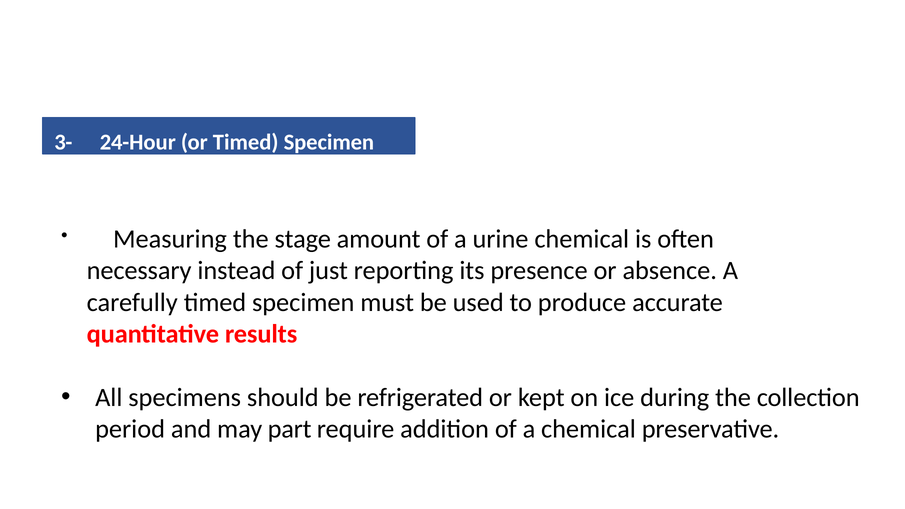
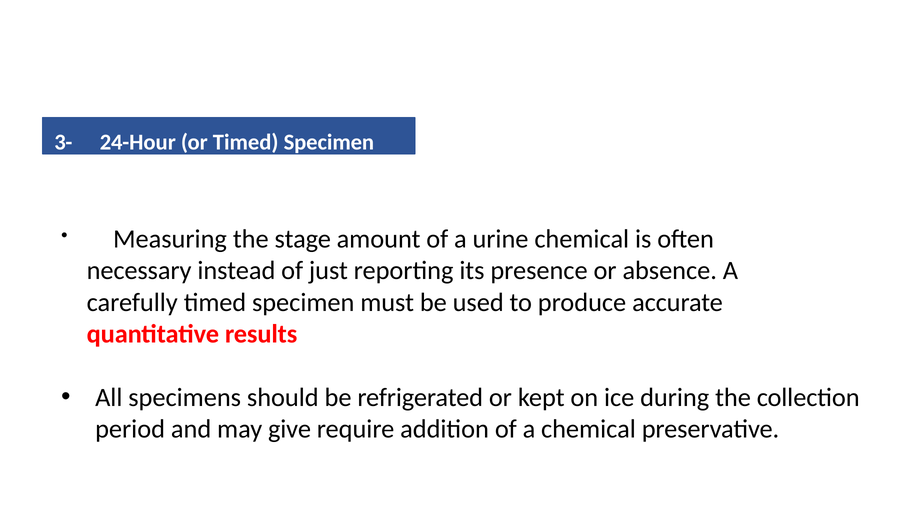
part: part -> give
